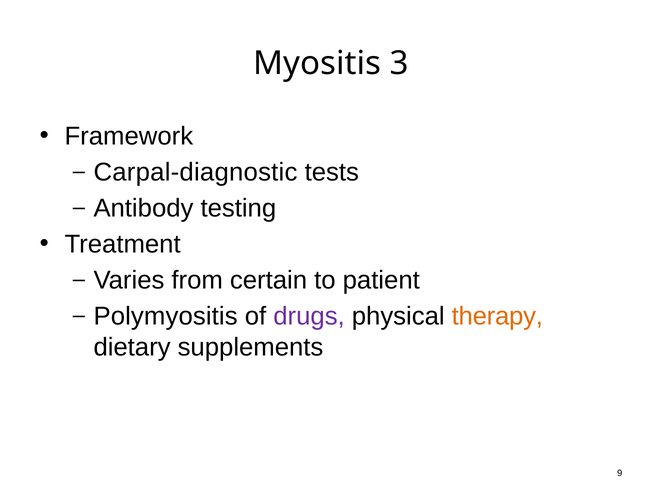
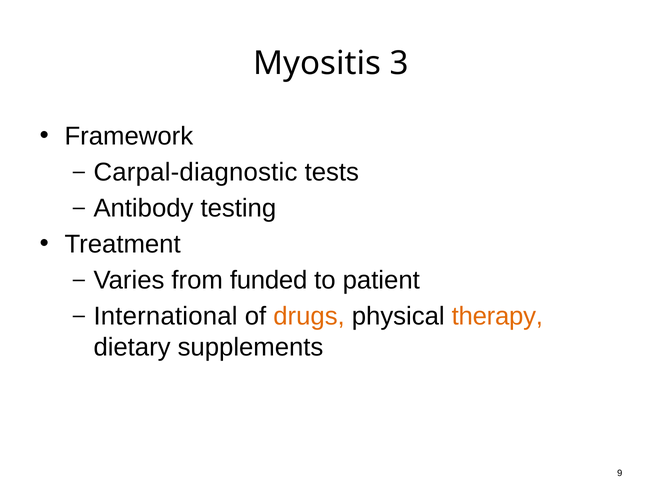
certain: certain -> funded
Polymyositis: Polymyositis -> International
drugs colour: purple -> orange
